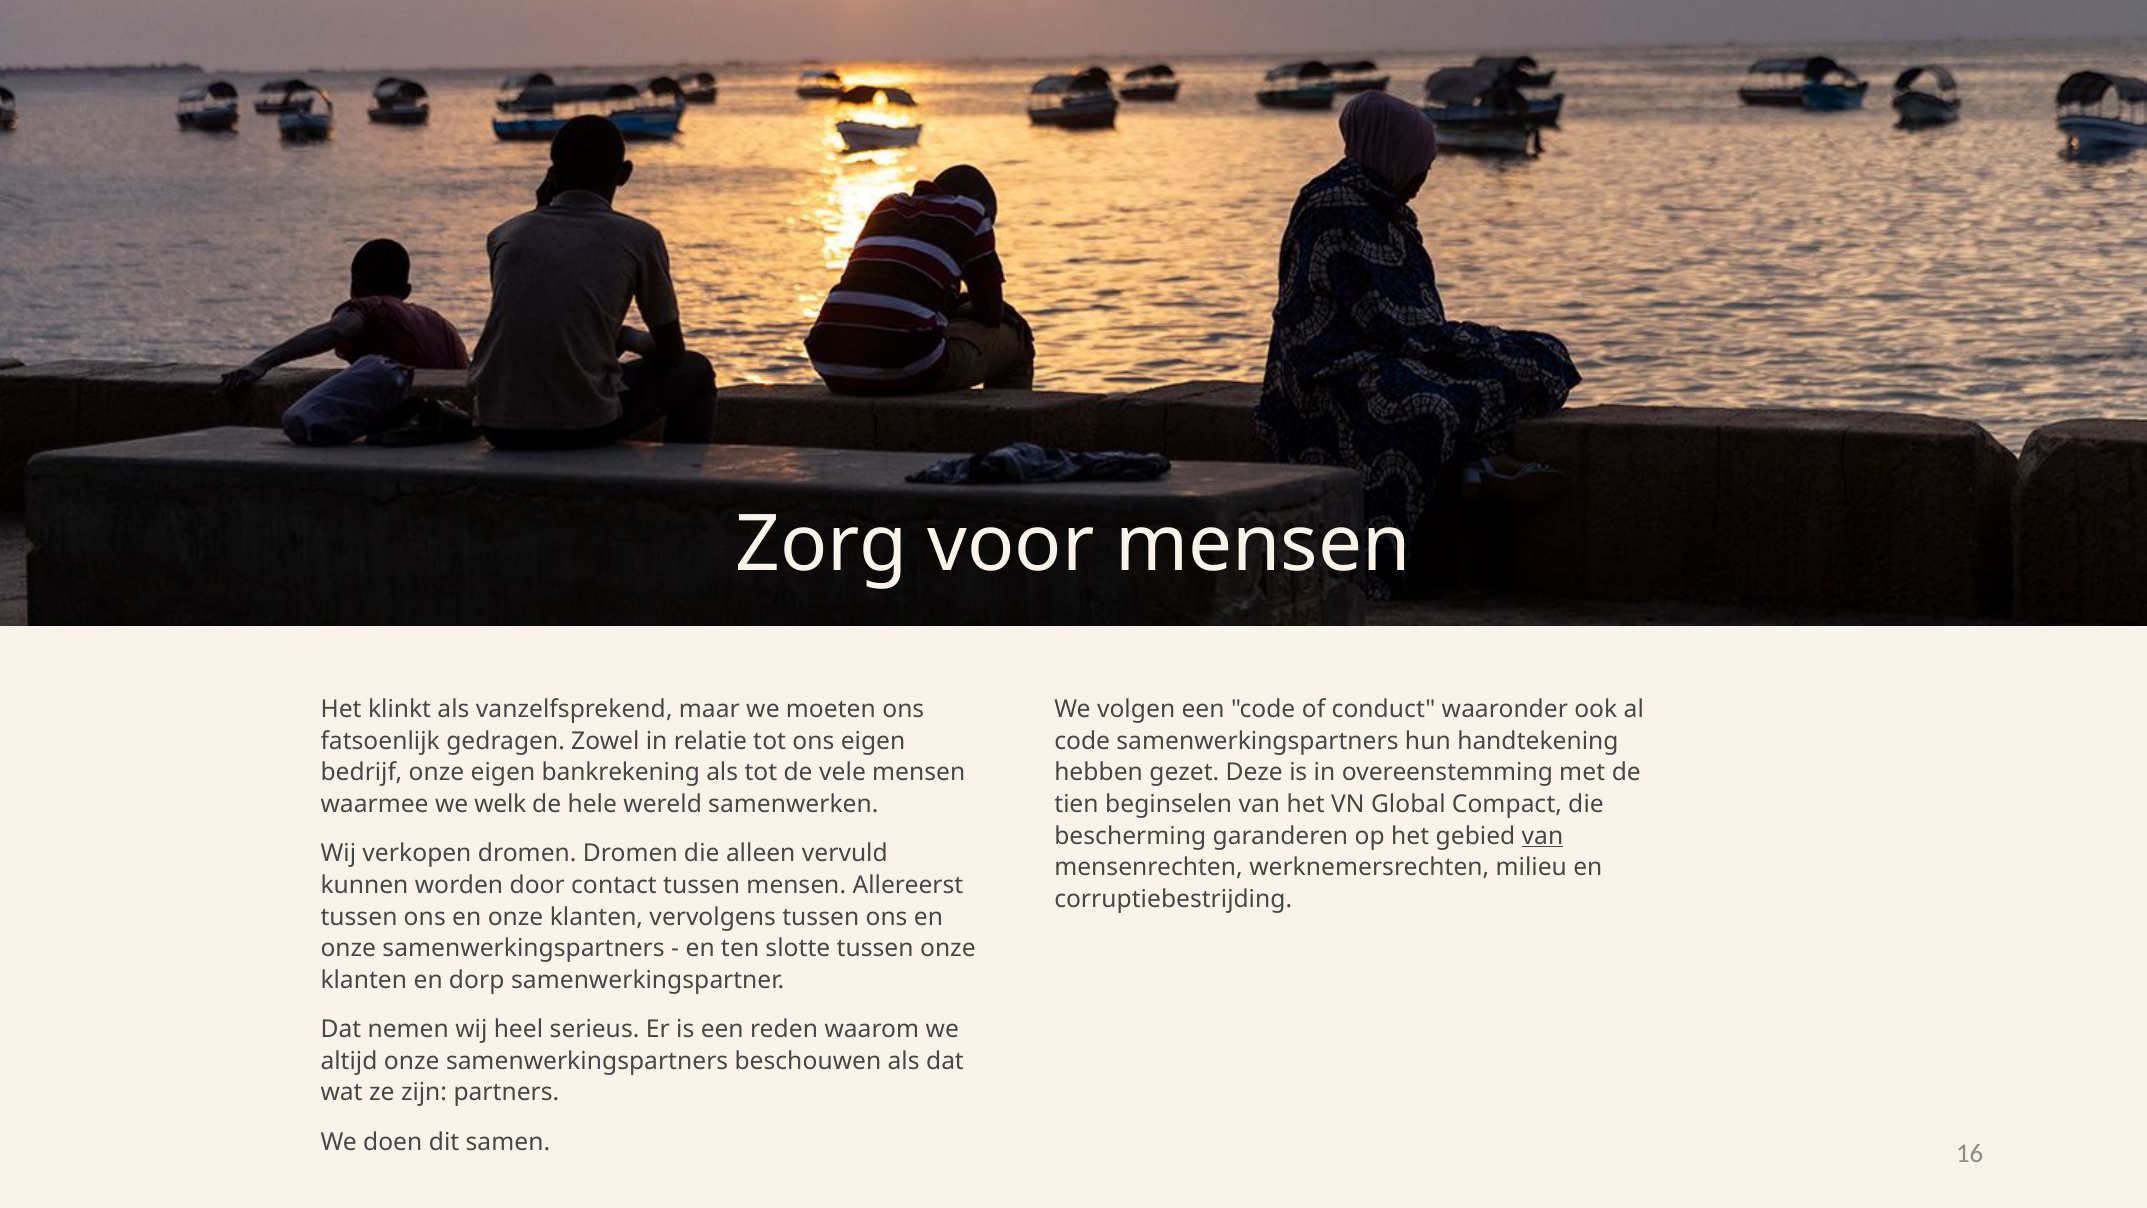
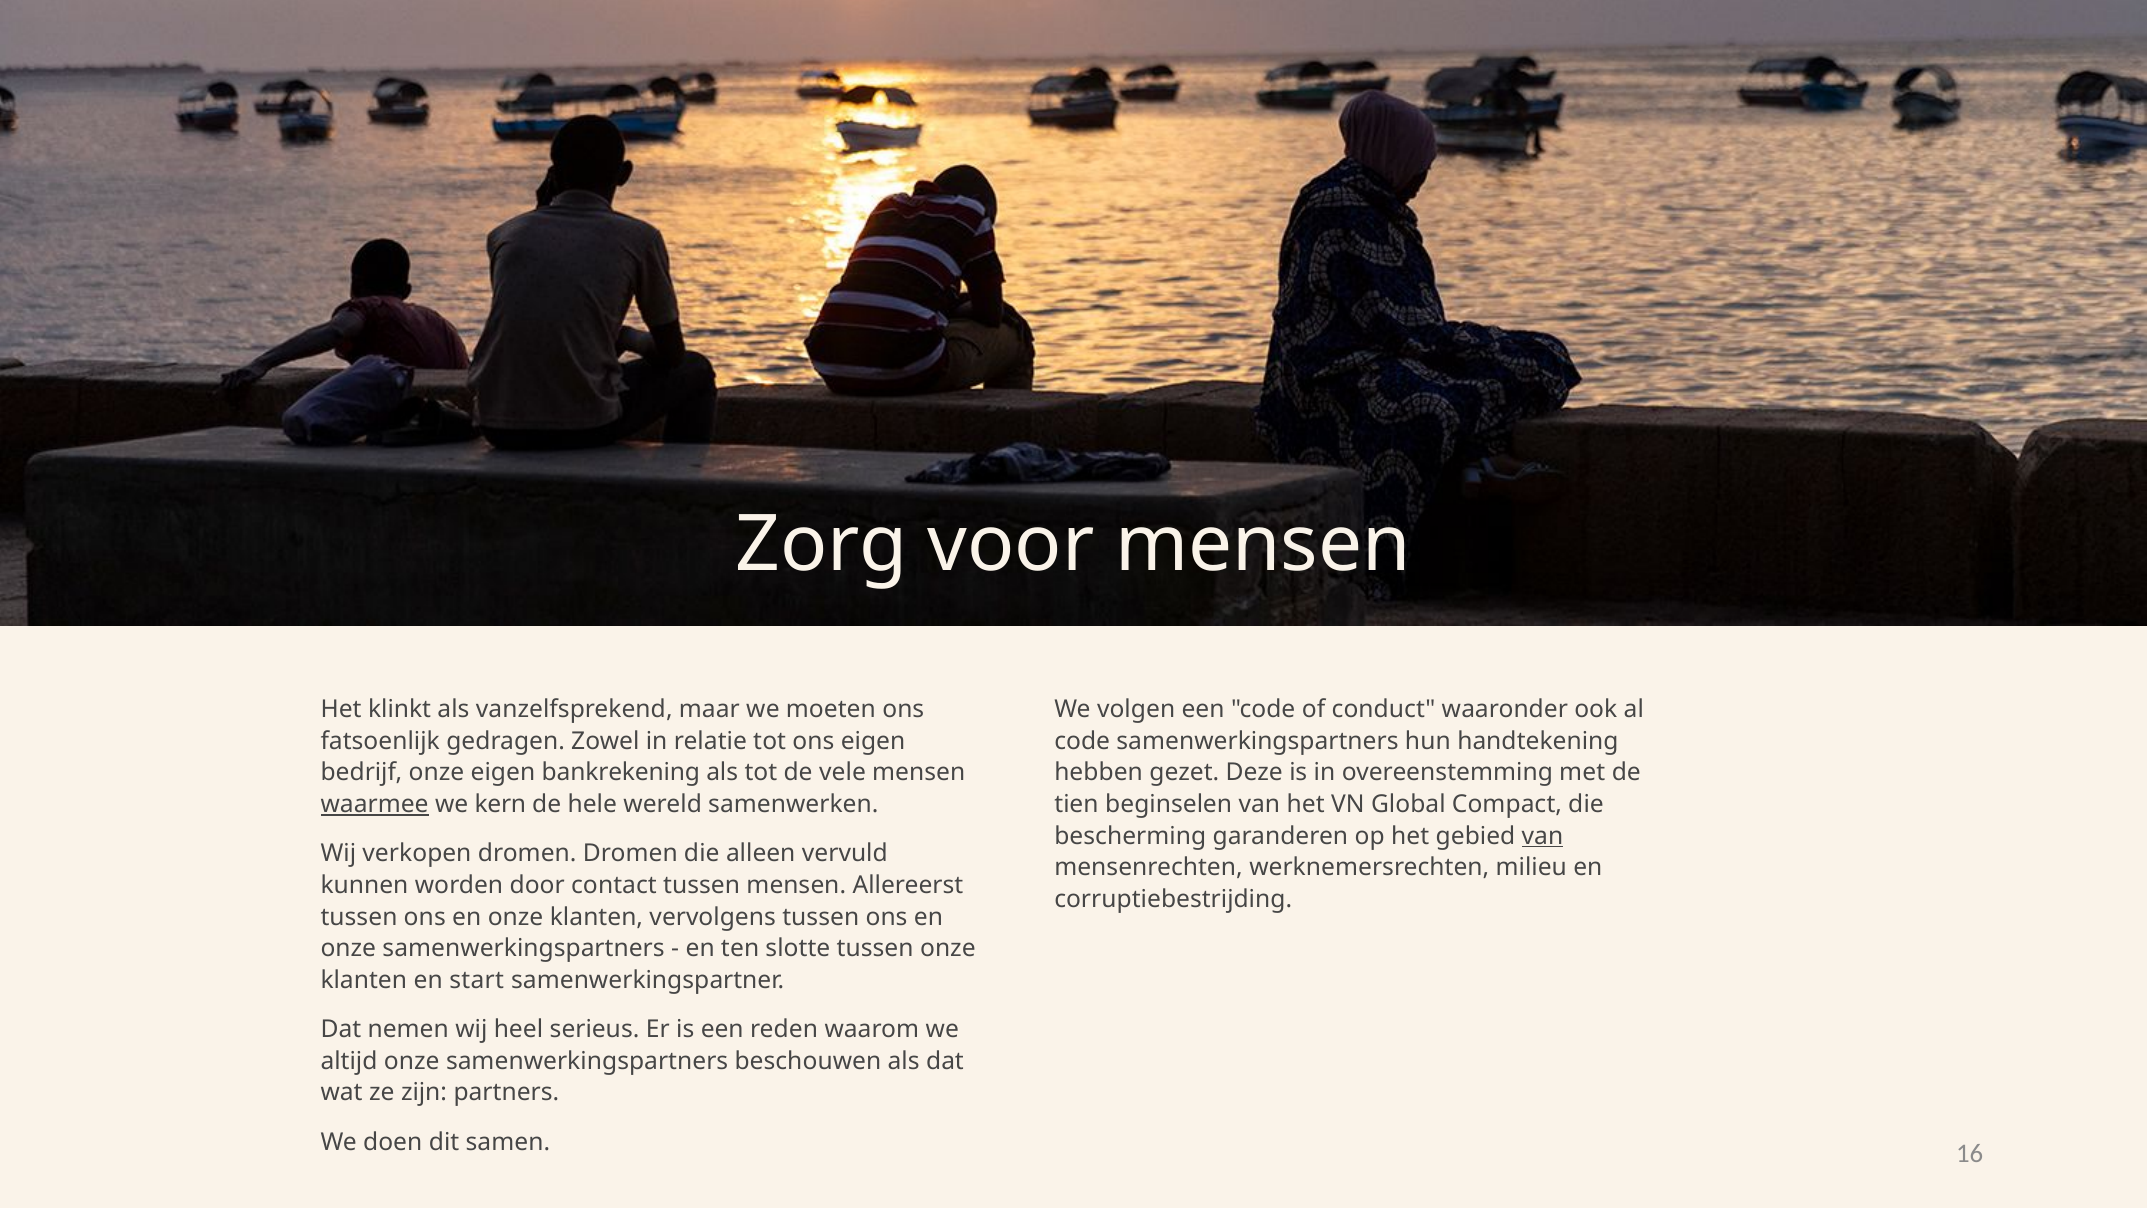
waarmee underline: none -> present
welk: welk -> kern
dorp: dorp -> start
